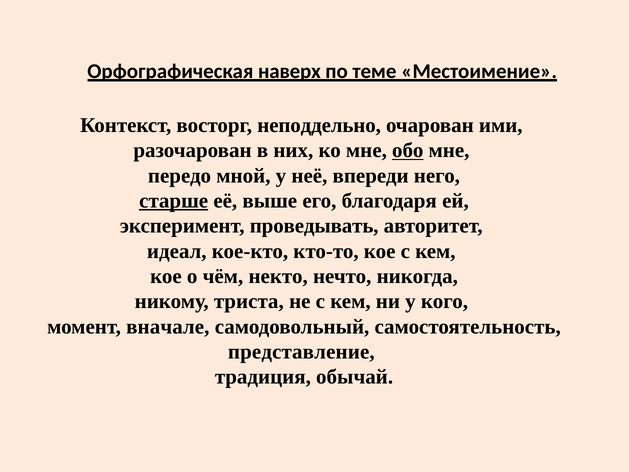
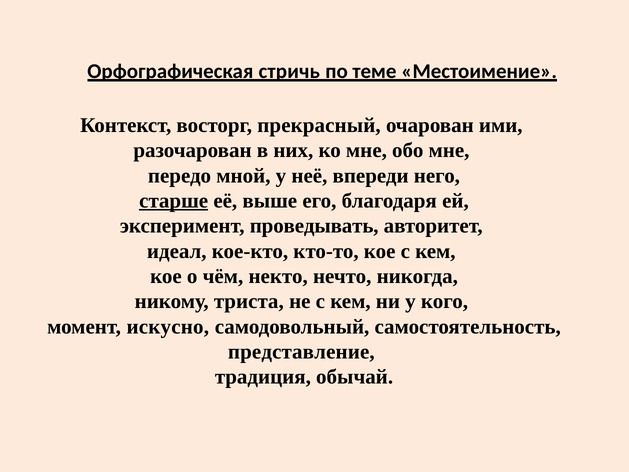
наверх: наверх -> стричь
неподдельно: неподдельно -> прекрасный
обо underline: present -> none
вначале: вначале -> искусно
